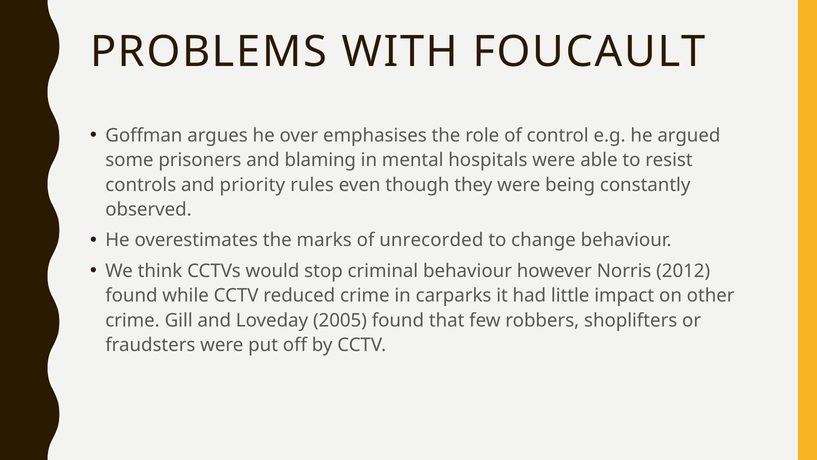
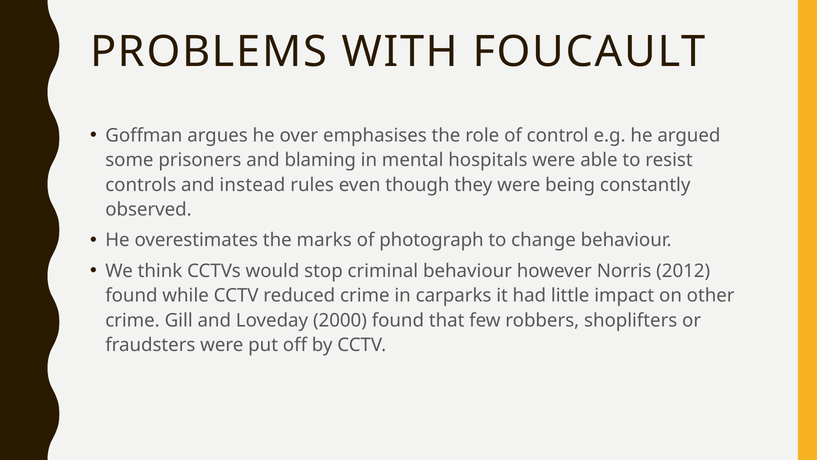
priority: priority -> instead
unrecorded: unrecorded -> photograph
2005: 2005 -> 2000
